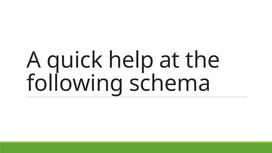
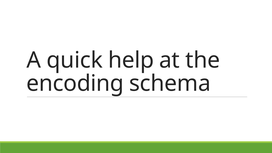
following: following -> encoding
